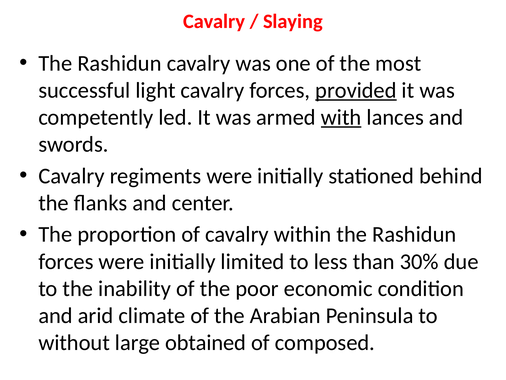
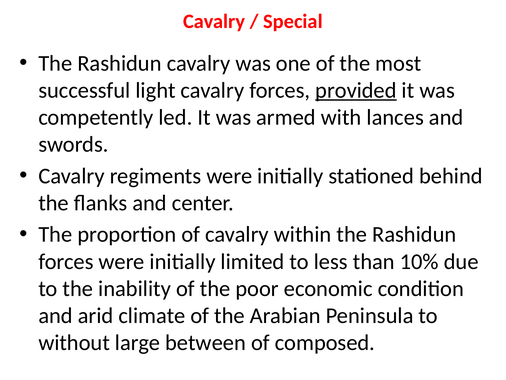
Slaying: Slaying -> Special
with underline: present -> none
30%: 30% -> 10%
obtained: obtained -> between
